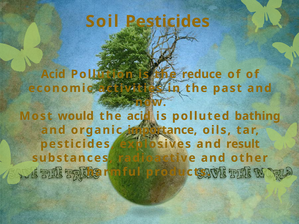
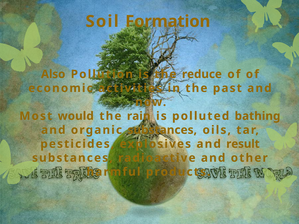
Soil Pesticides: Pesticides -> Formation
Acid at (53, 74): Acid -> Also
the acid: acid -> rain
organic importance: importance -> substances
